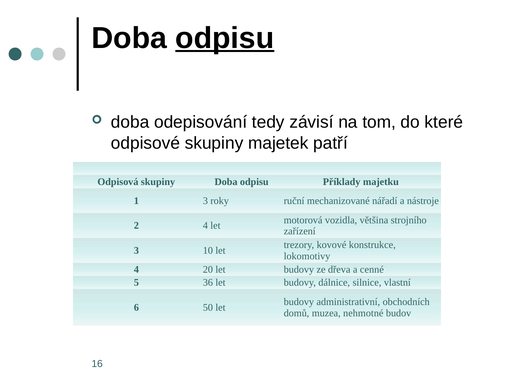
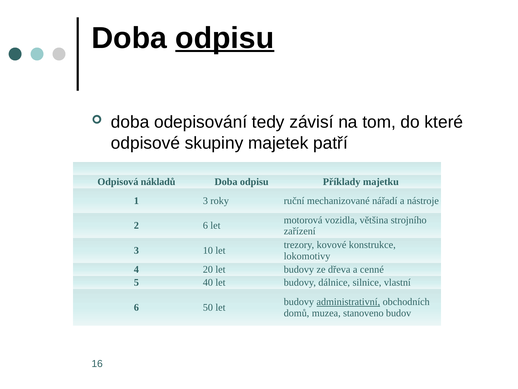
Odpisová skupiny: skupiny -> nákladů
2 4: 4 -> 6
36: 36 -> 40
administrativní underline: none -> present
nehmotné: nehmotné -> stanoveno
